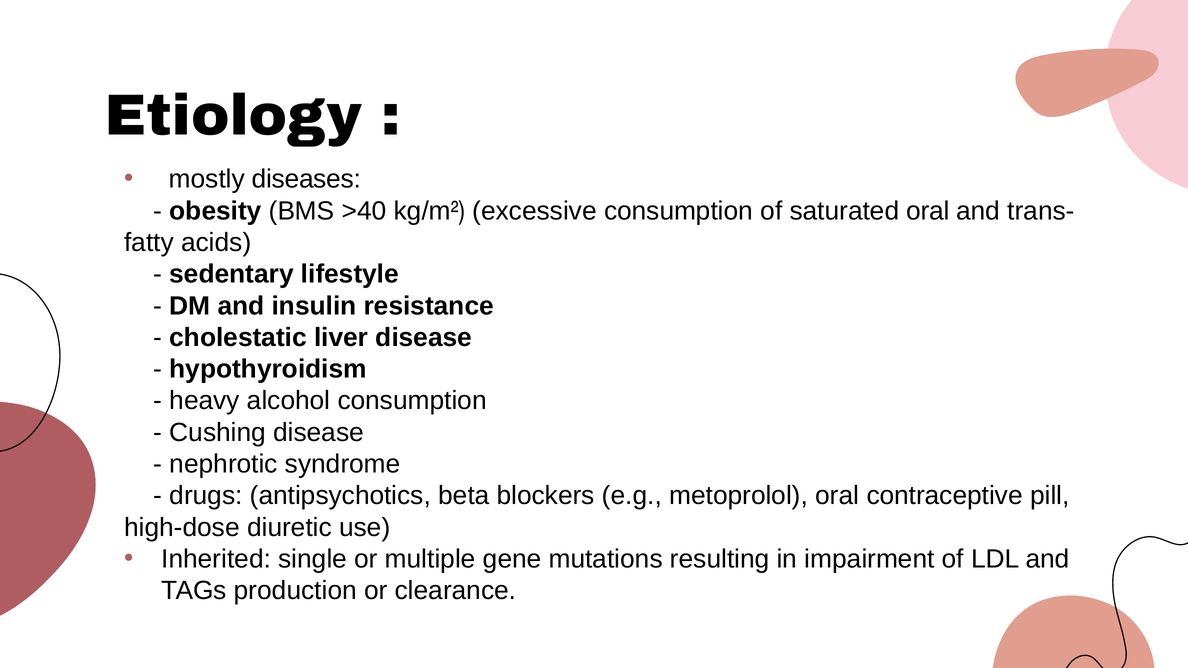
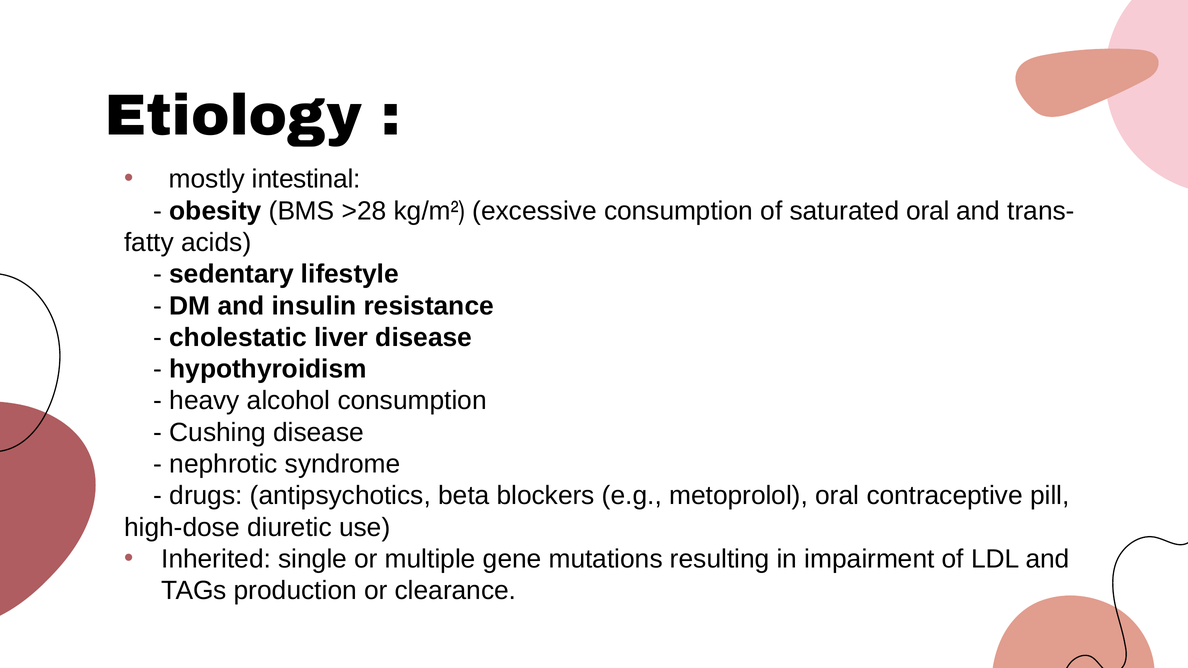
diseases: diseases -> intestinal
>40: >40 -> >28
